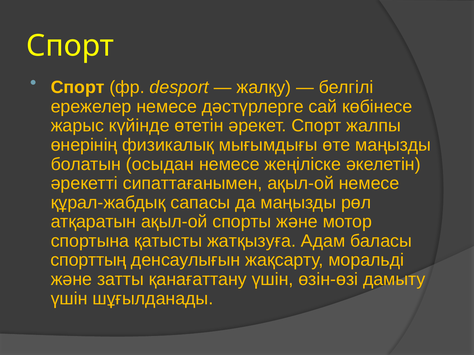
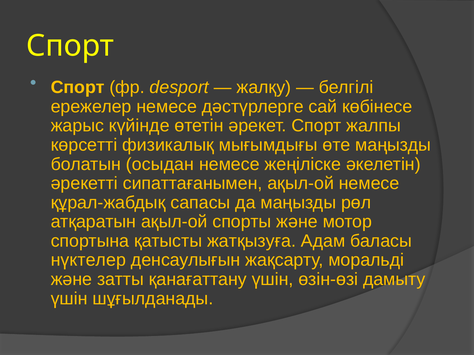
өнерінің: өнерінің -> көрсетті
спорттың: спорттың -> нүктелер
